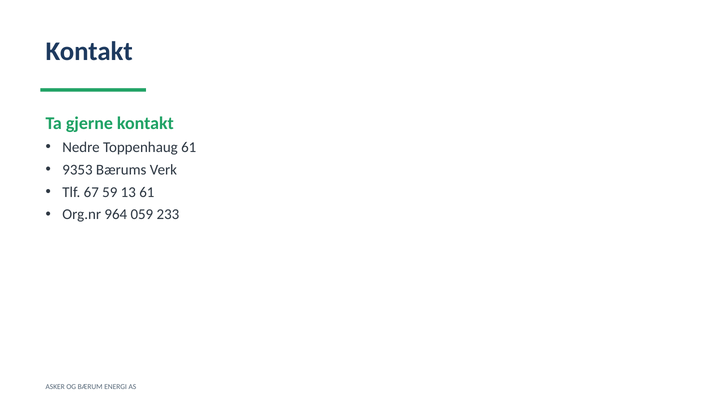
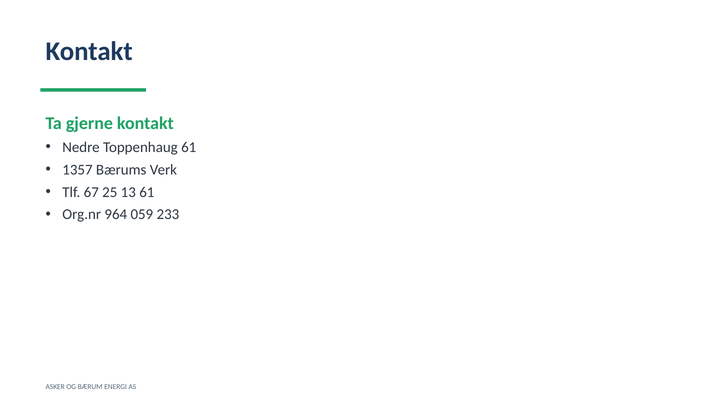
9353: 9353 -> 1357
59: 59 -> 25
